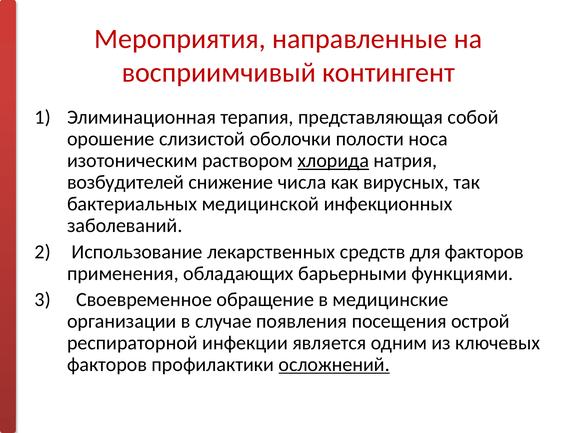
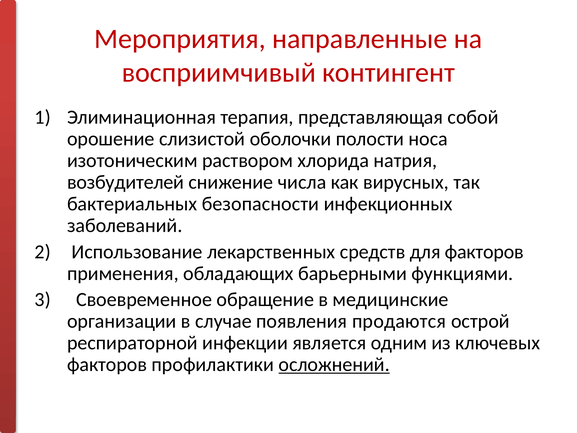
хлорида underline: present -> none
медицинской: медицинской -> безопасности
посещения: посещения -> продаются
